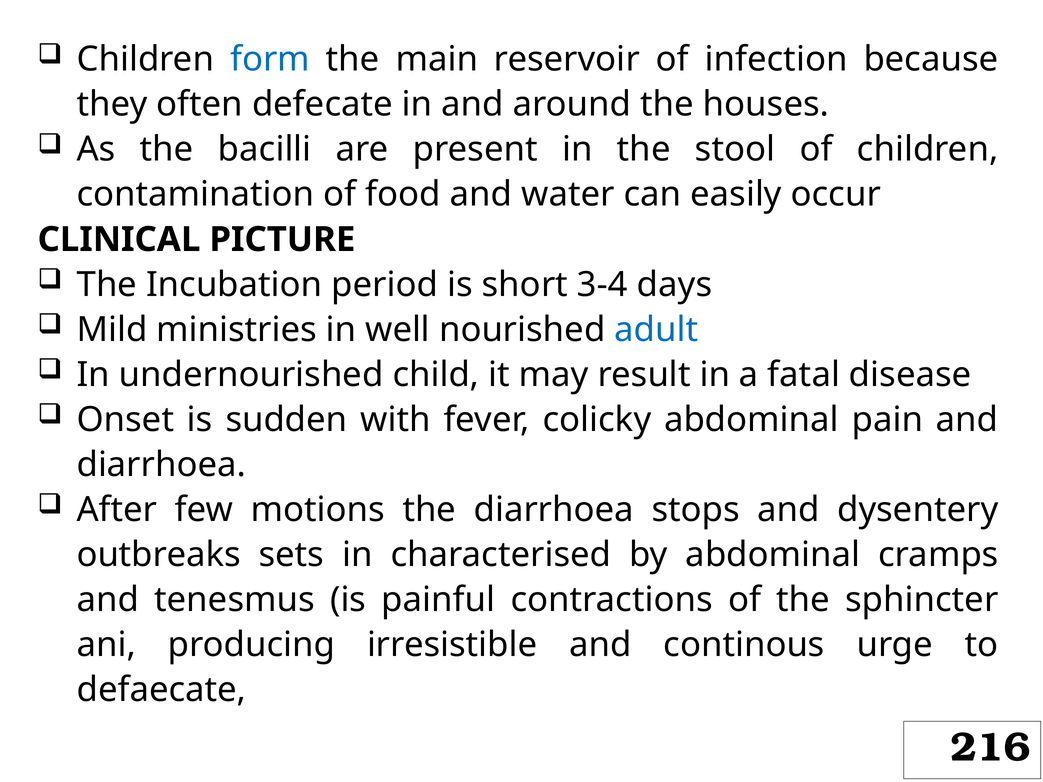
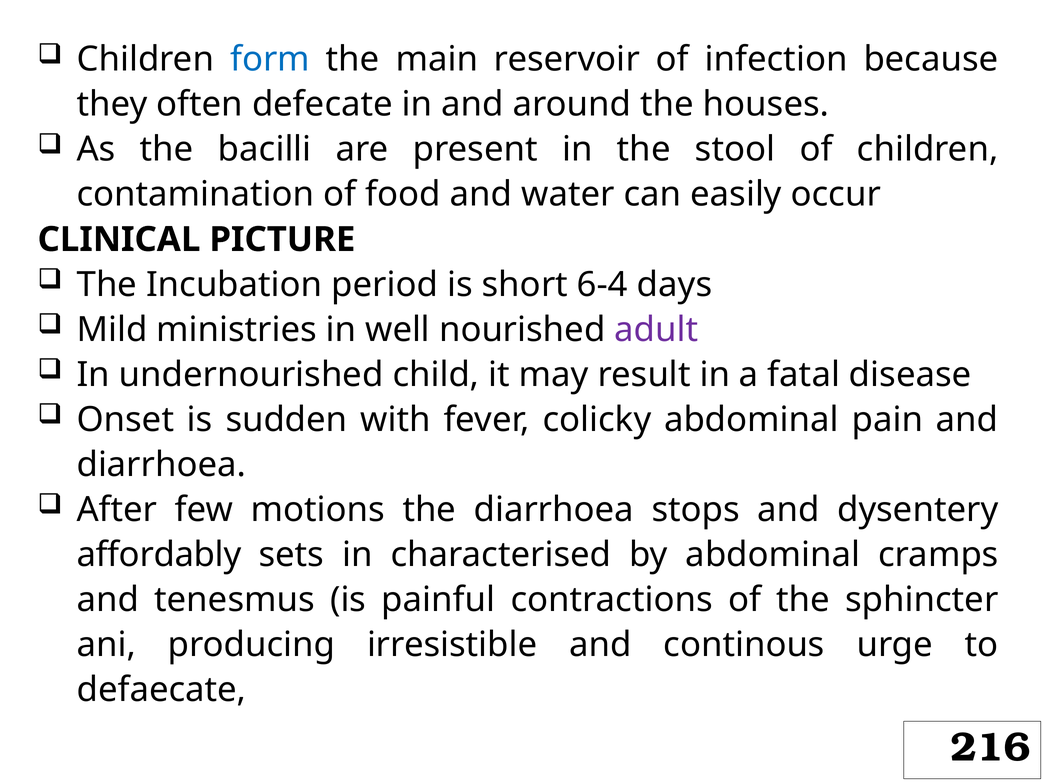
3-4: 3-4 -> 6-4
adult colour: blue -> purple
outbreaks: outbreaks -> affordably
